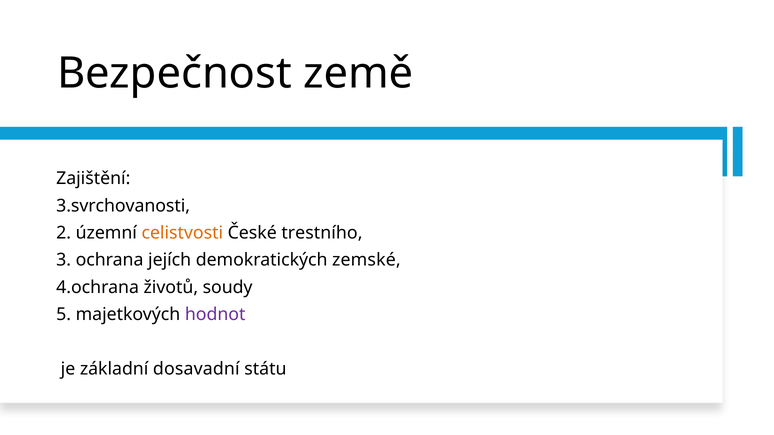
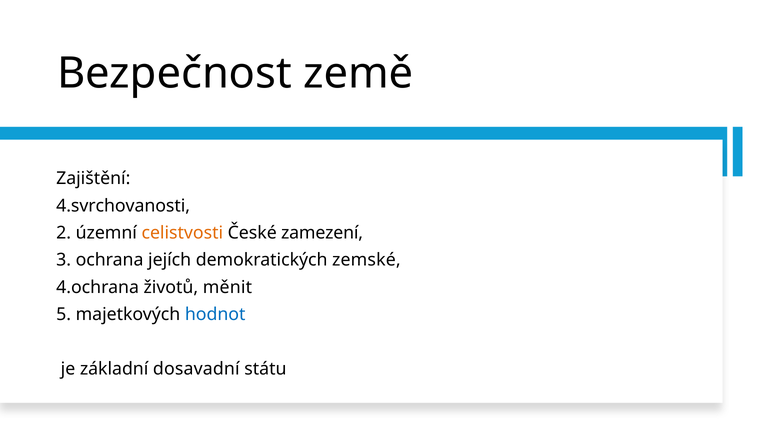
3.svrchovanosti: 3.svrchovanosti -> 4.svrchovanosti
trestního: trestního -> zamezení
soudy: soudy -> měnit
hodnot colour: purple -> blue
